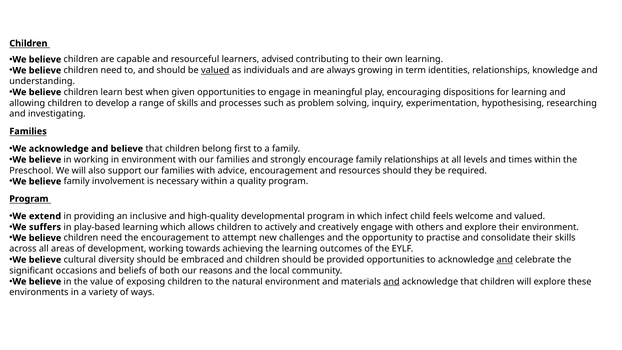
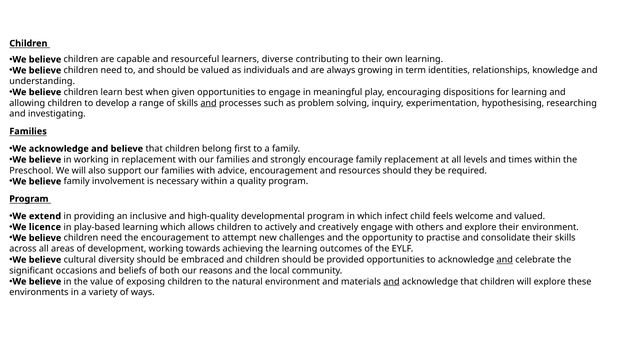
advised: advised -> diverse
valued at (215, 70) underline: present -> none
and at (209, 103) underline: none -> present
in environment: environment -> replacement
family relationships: relationships -> replacement
suffers: suffers -> licence
